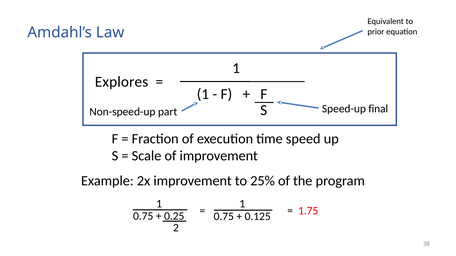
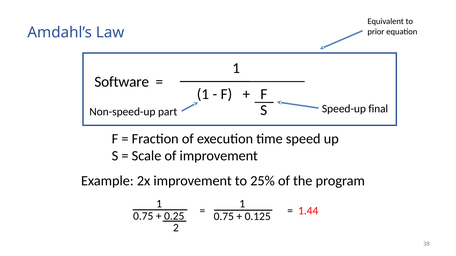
Explores: Explores -> Software
1.75: 1.75 -> 1.44
